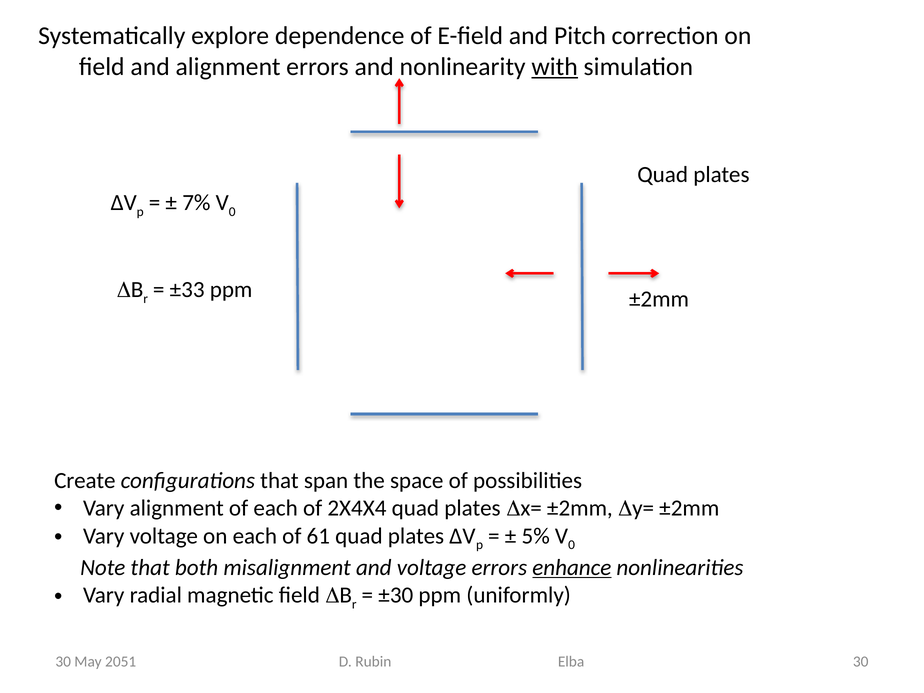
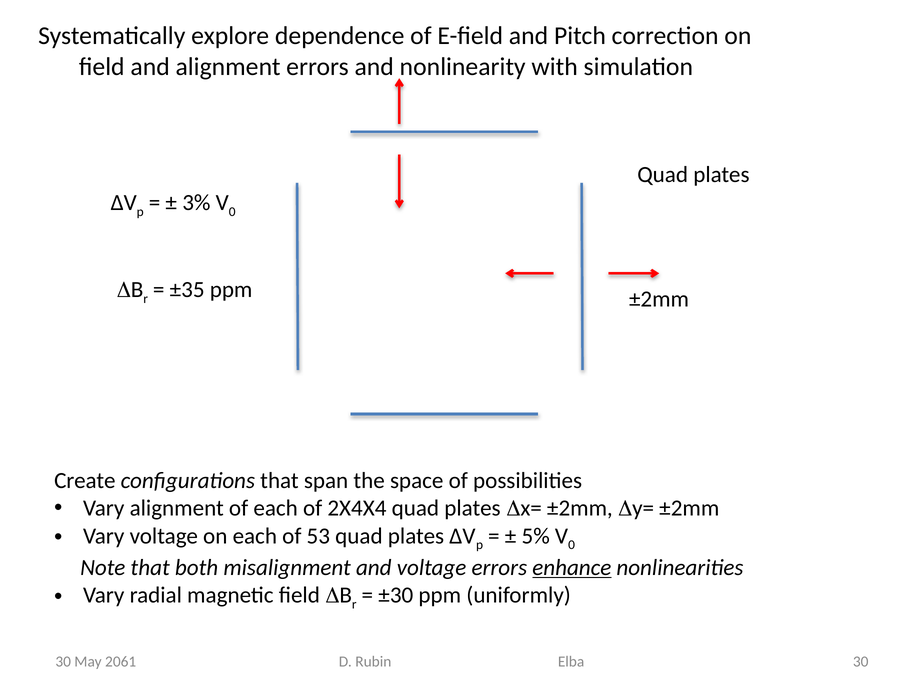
with underline: present -> none
7%: 7% -> 3%
±33: ±33 -> ±35
61: 61 -> 53
2051: 2051 -> 2061
